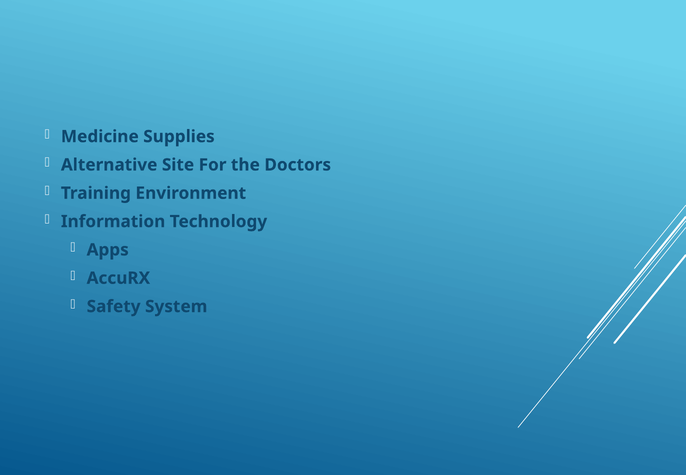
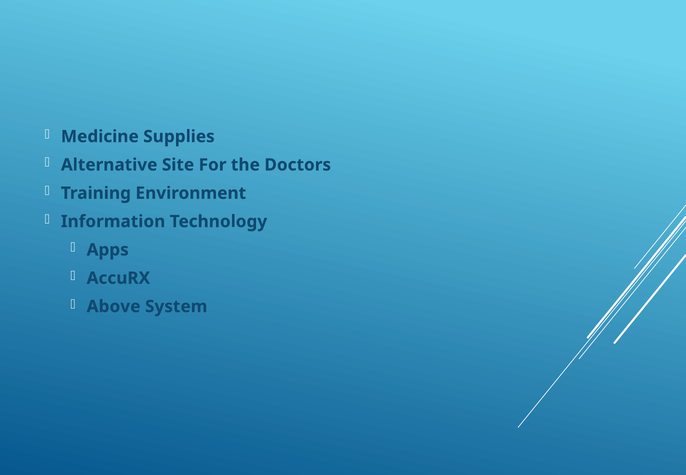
Safety: Safety -> Above
